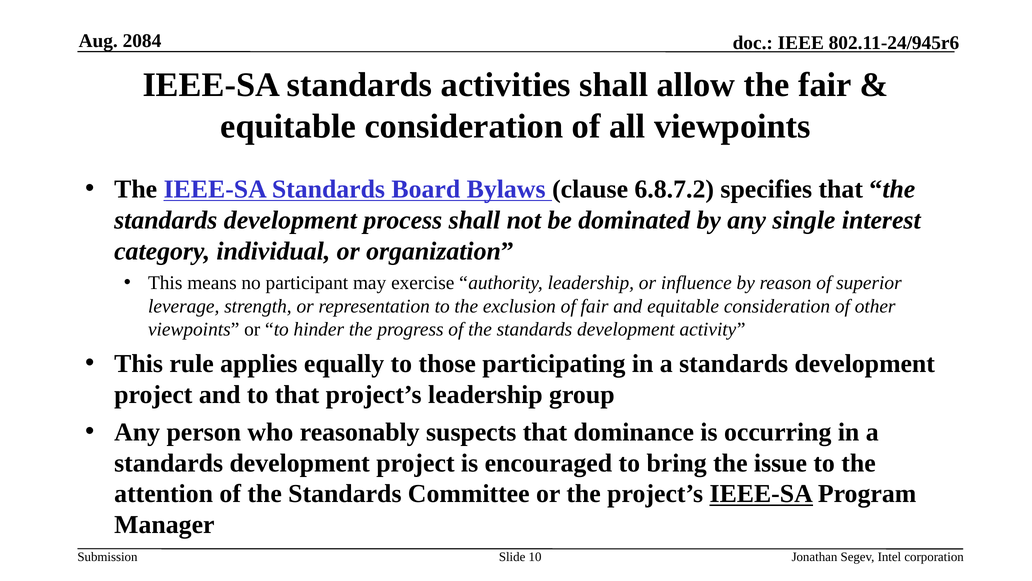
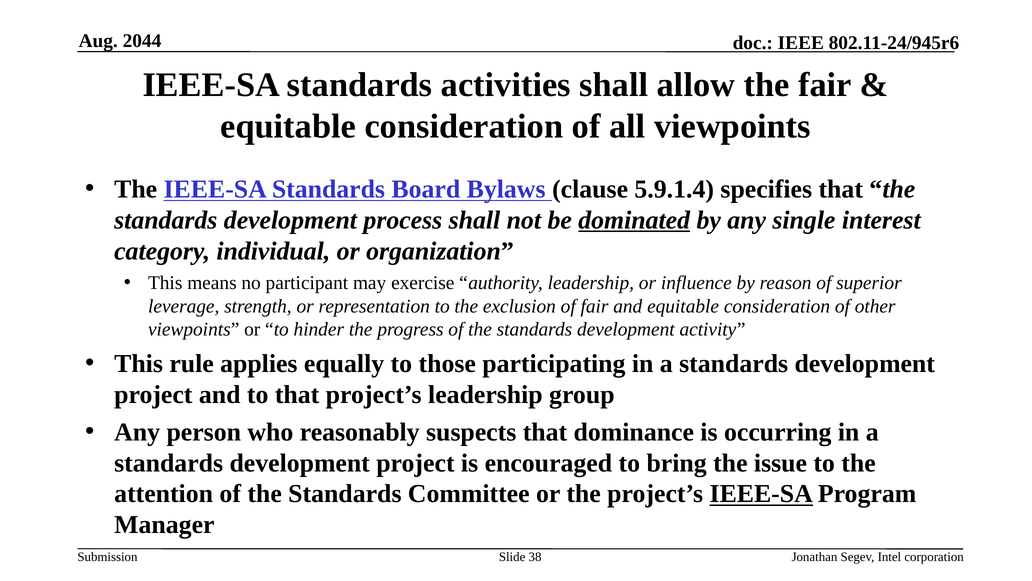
2084: 2084 -> 2044
6.8.7.2: 6.8.7.2 -> 5.9.1.4
dominated underline: none -> present
10: 10 -> 38
